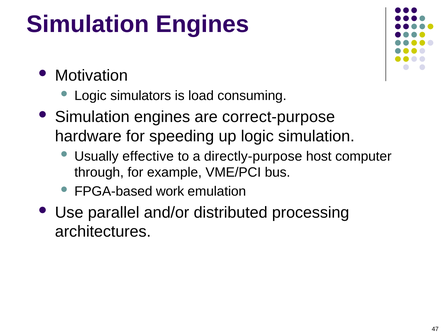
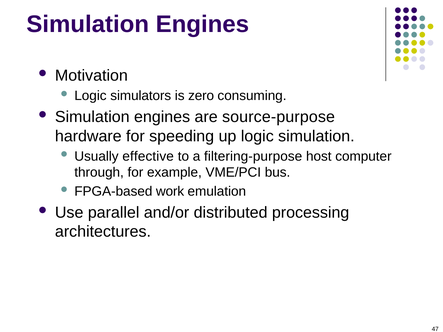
load: load -> zero
correct-purpose: correct-purpose -> source-purpose
directly-purpose: directly-purpose -> filtering-purpose
